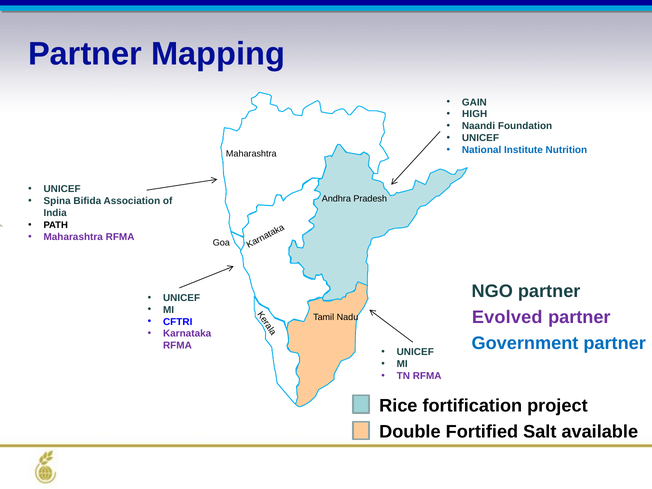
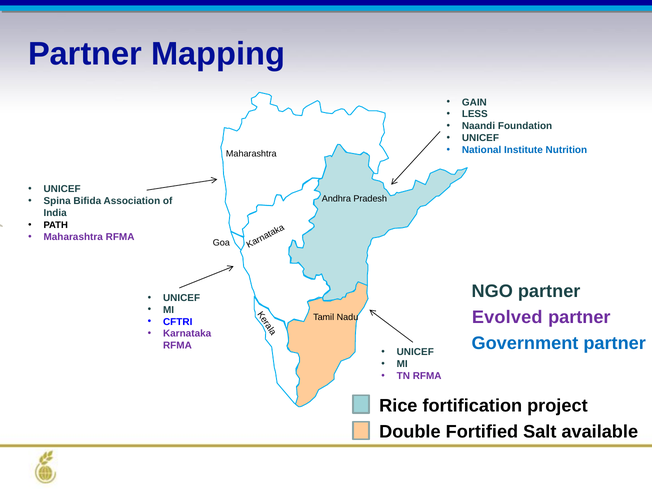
HIGH: HIGH -> LESS
